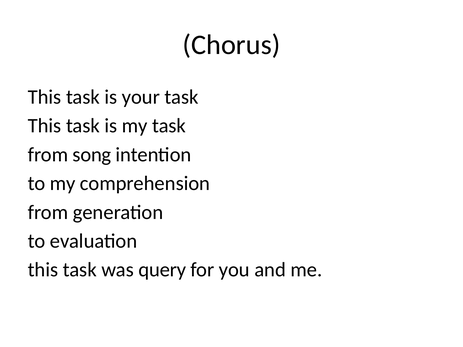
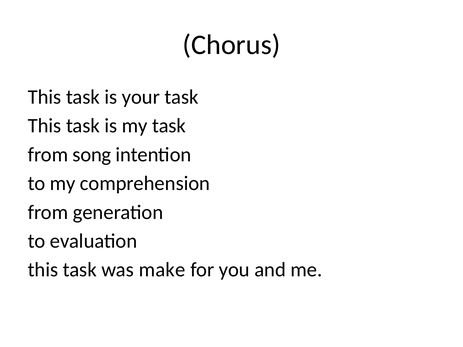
query: query -> make
